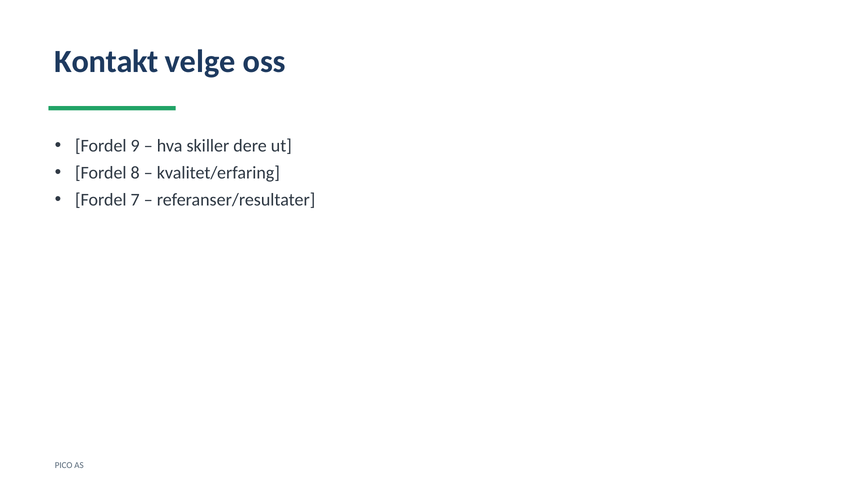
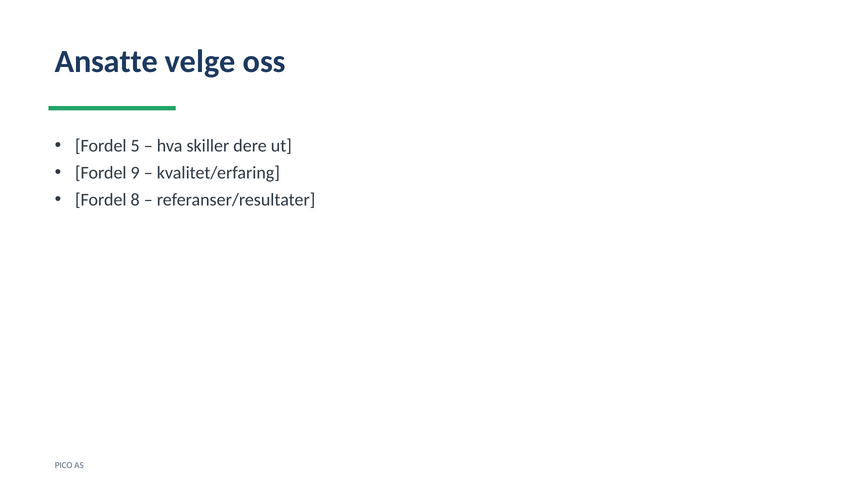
Kontakt: Kontakt -> Ansatte
9: 9 -> 5
8: 8 -> 9
7: 7 -> 8
